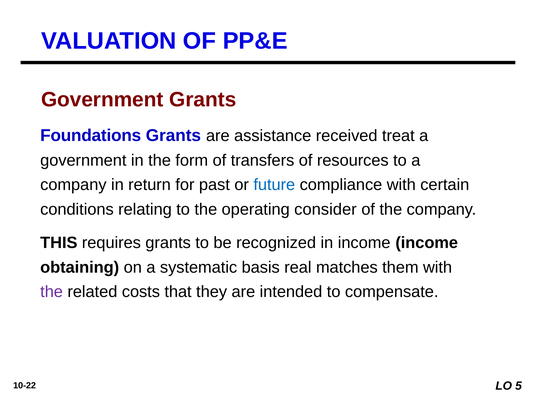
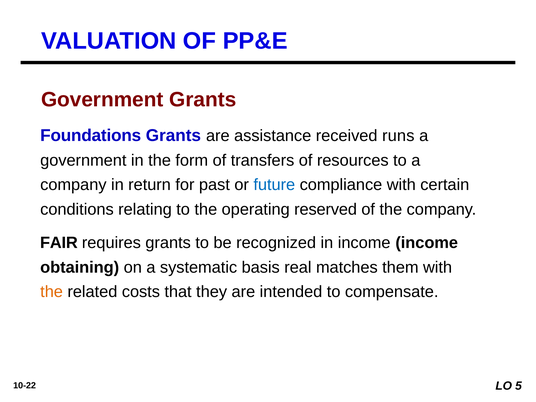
treat: treat -> runs
consider: consider -> reserved
THIS: THIS -> FAIR
the at (52, 292) colour: purple -> orange
